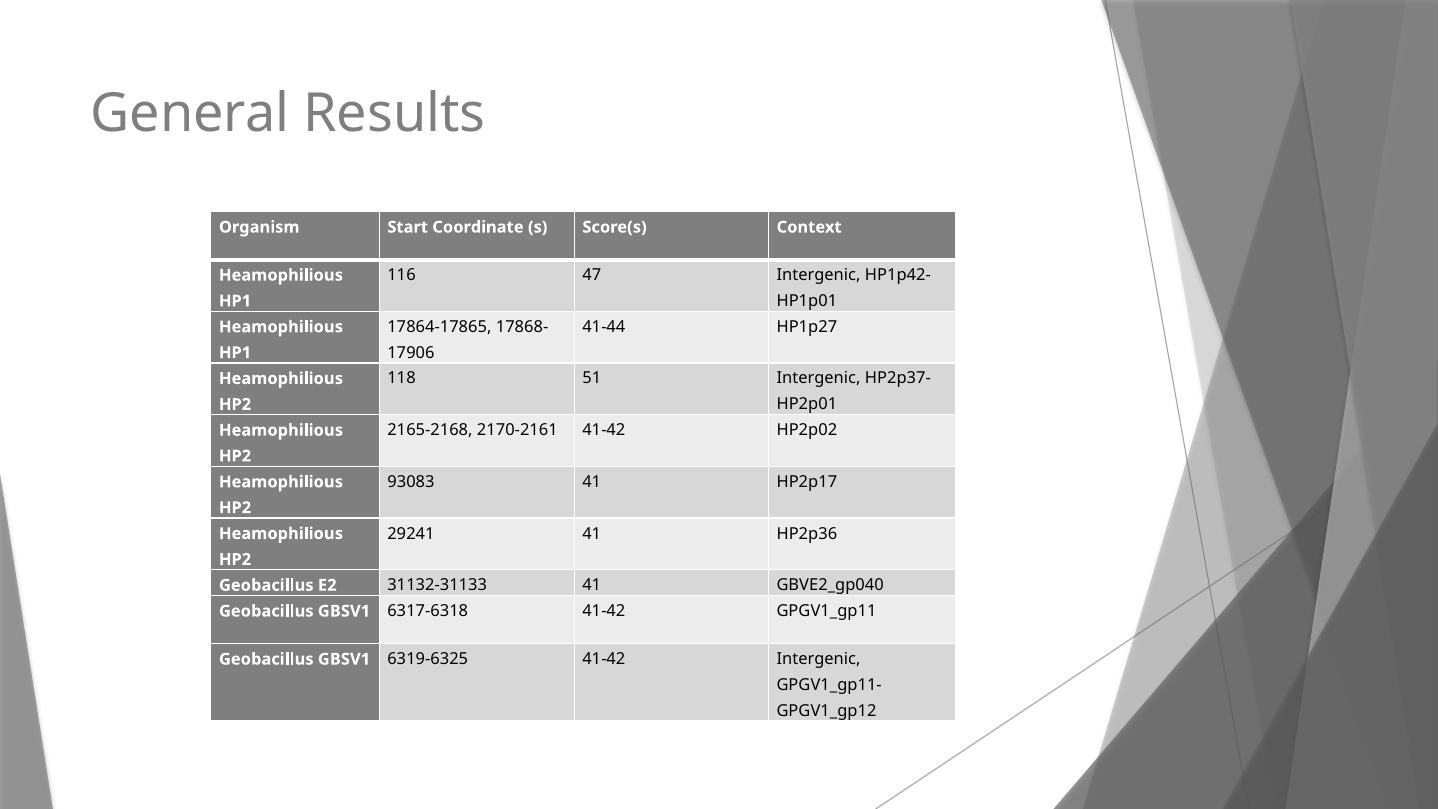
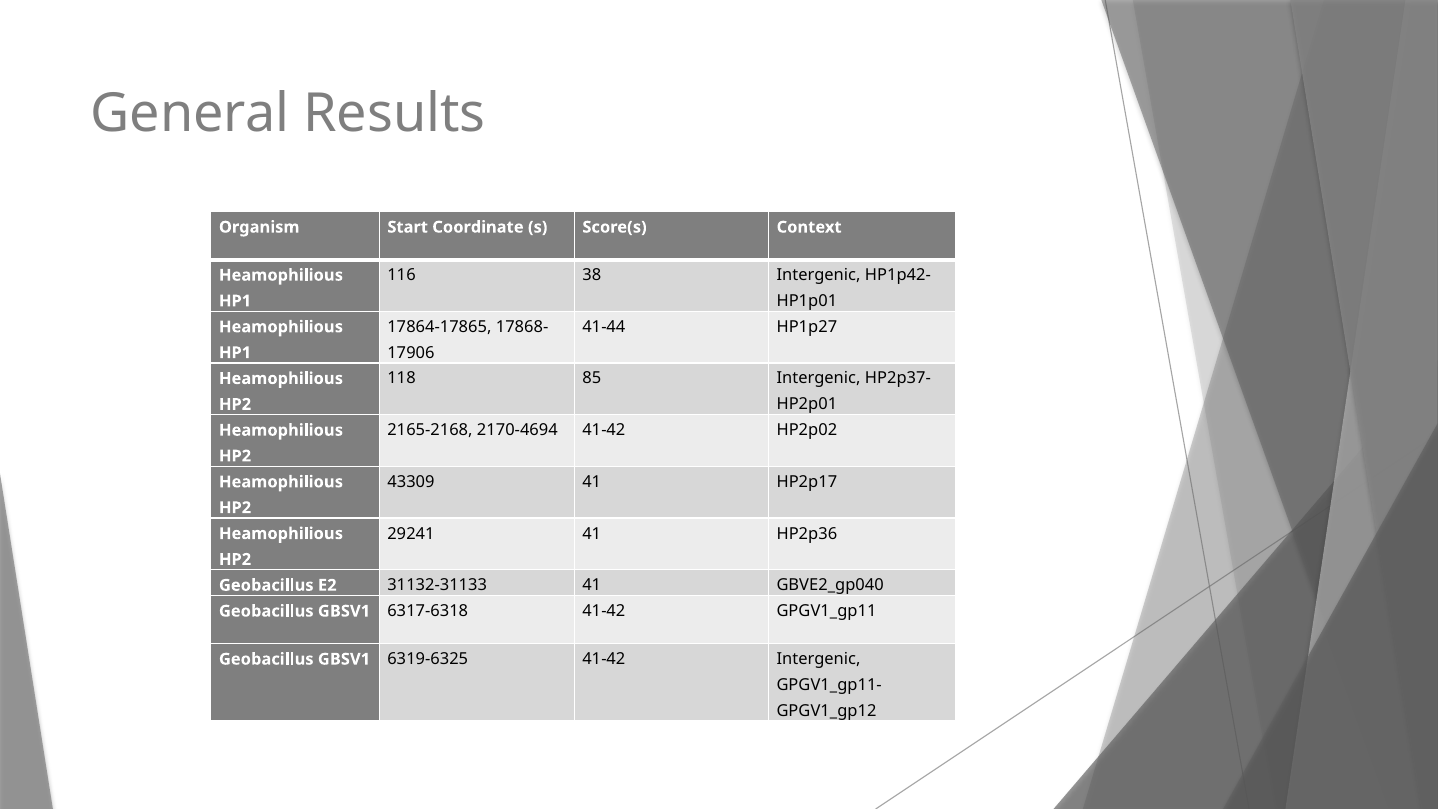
47: 47 -> 38
51: 51 -> 85
2170-2161: 2170-2161 -> 2170-4694
93083: 93083 -> 43309
